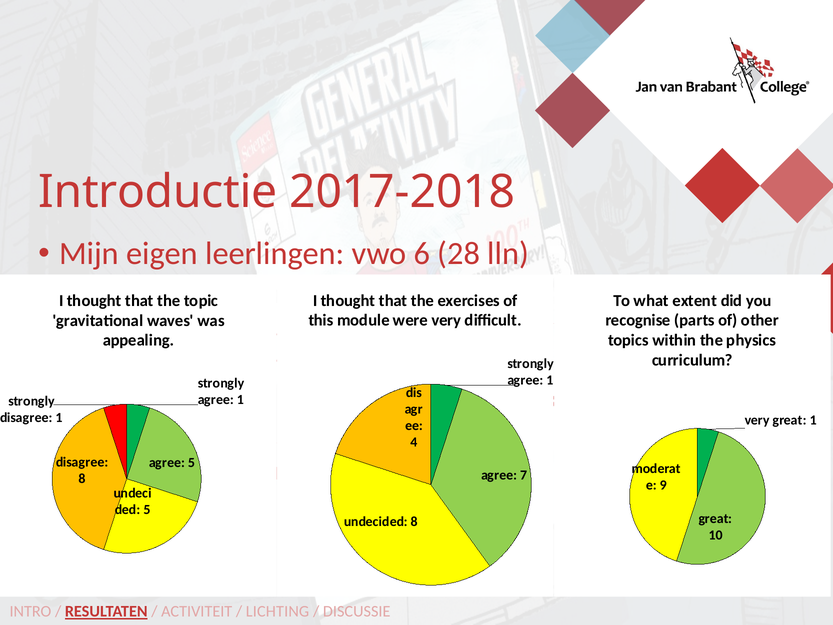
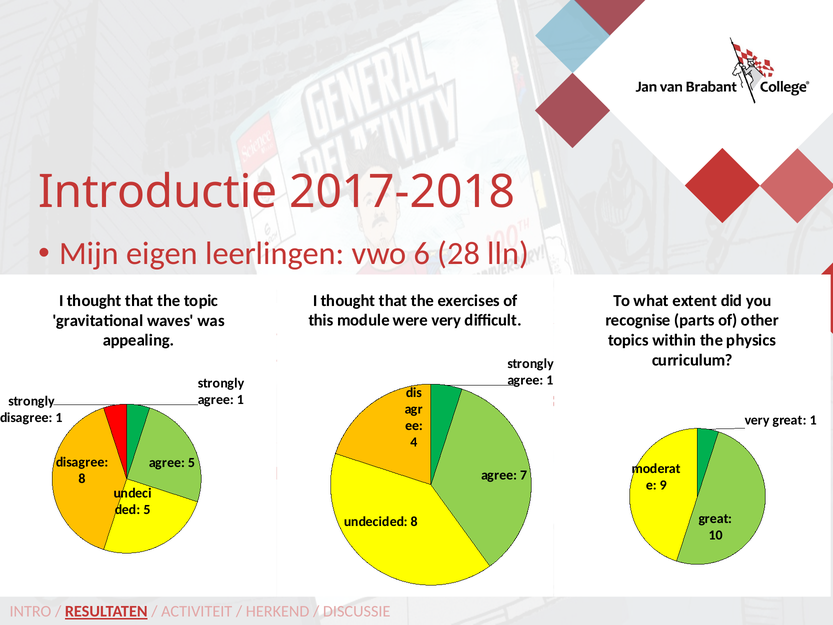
LICHTING at (278, 611): LICHTING -> HERKEND
